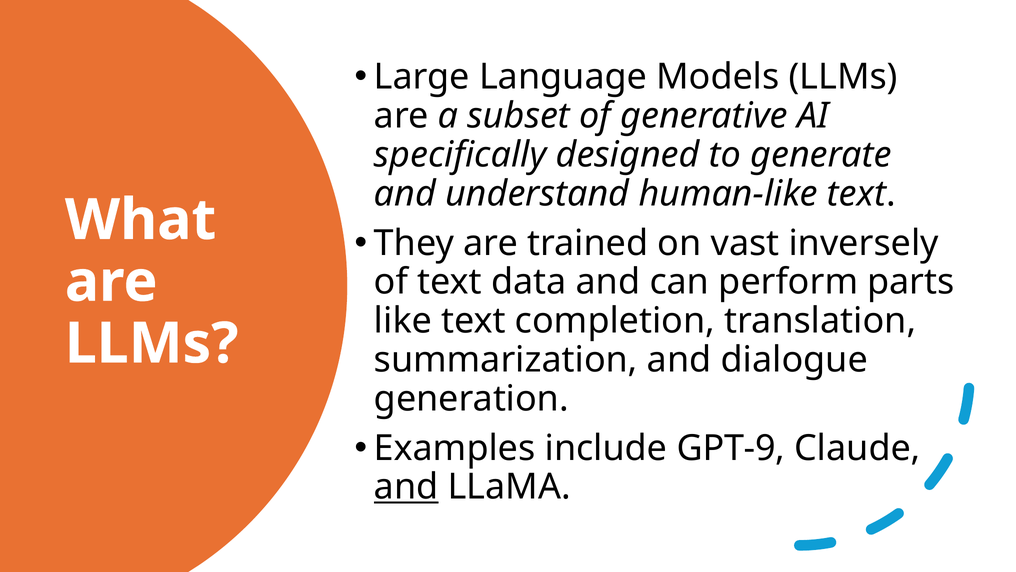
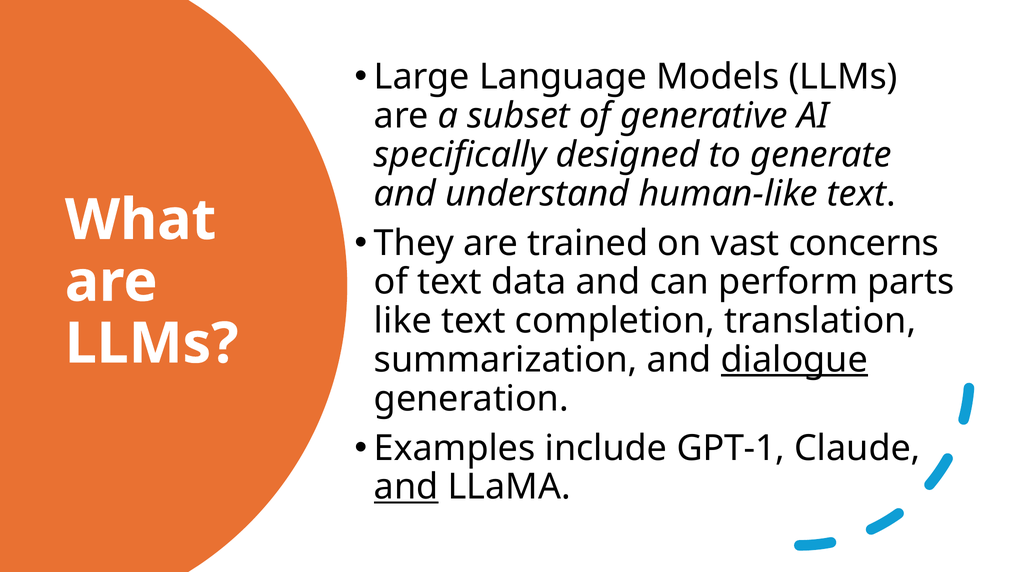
inversely: inversely -> concerns
dialogue underline: none -> present
GPT-9: GPT-9 -> GPT-1
